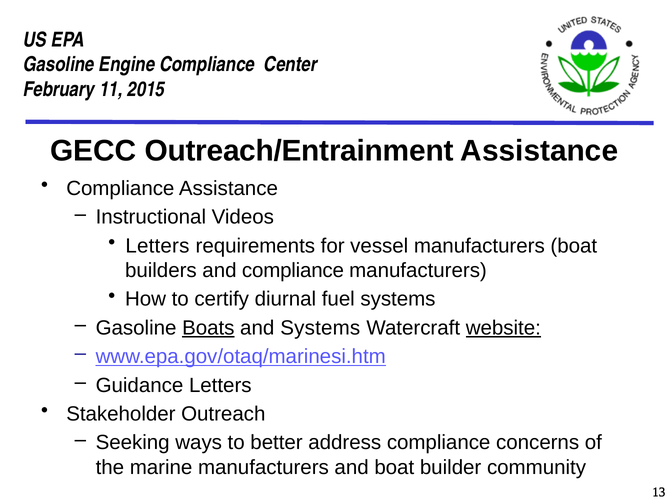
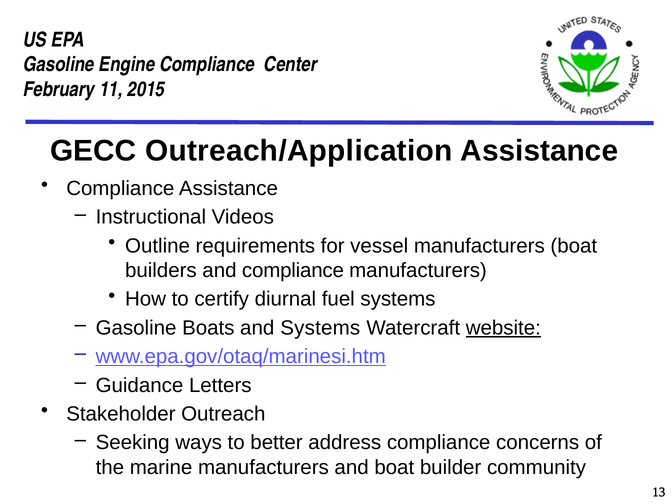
Outreach/Entrainment: Outreach/Entrainment -> Outreach/Application
Letters at (157, 246): Letters -> Outline
Boats underline: present -> none
